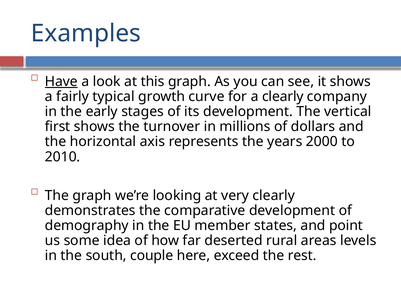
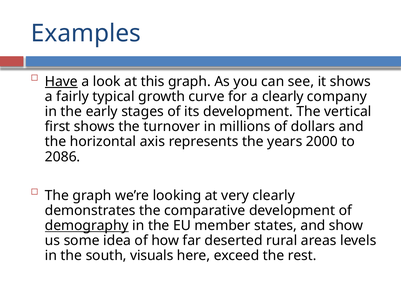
2010: 2010 -> 2086
demography underline: none -> present
point: point -> show
couple: couple -> visuals
